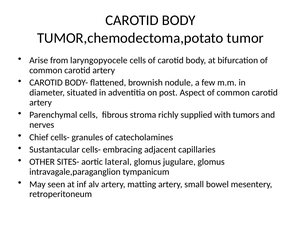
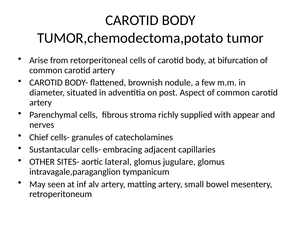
laryngopyocele: laryngopyocele -> retorperitoneal
tumors: tumors -> appear
